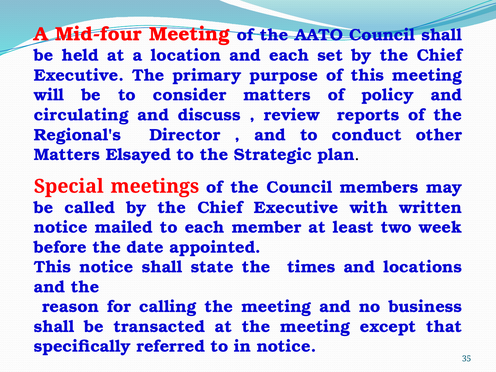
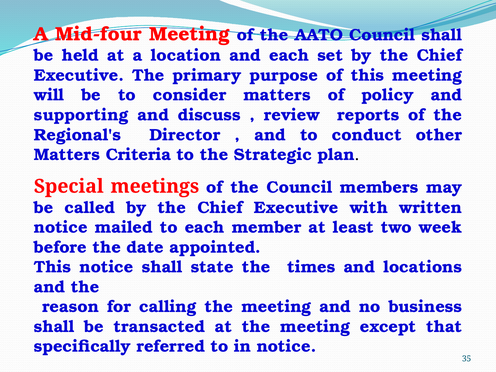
circulating: circulating -> supporting
Elsayed: Elsayed -> Criteria
